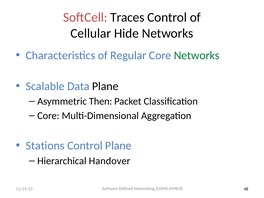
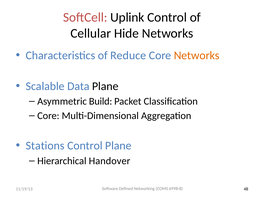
Traces: Traces -> Uplink
Regular: Regular -> Reduce
Networks at (197, 55) colour: green -> orange
Then: Then -> Build
